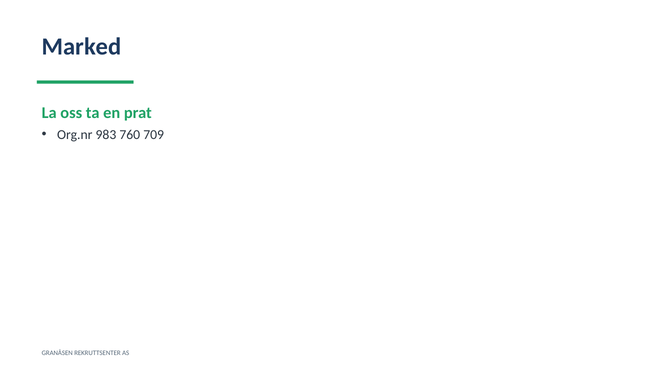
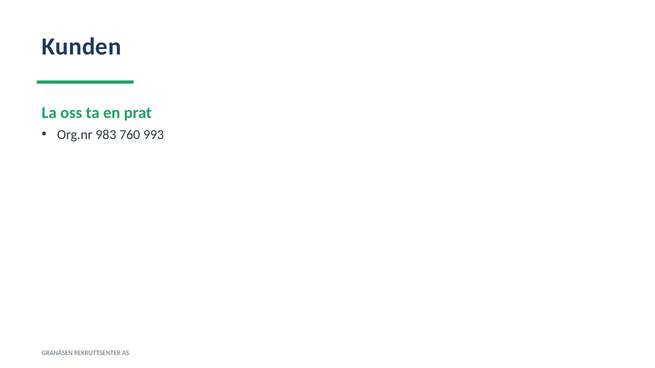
Marked: Marked -> Kunden
709: 709 -> 993
